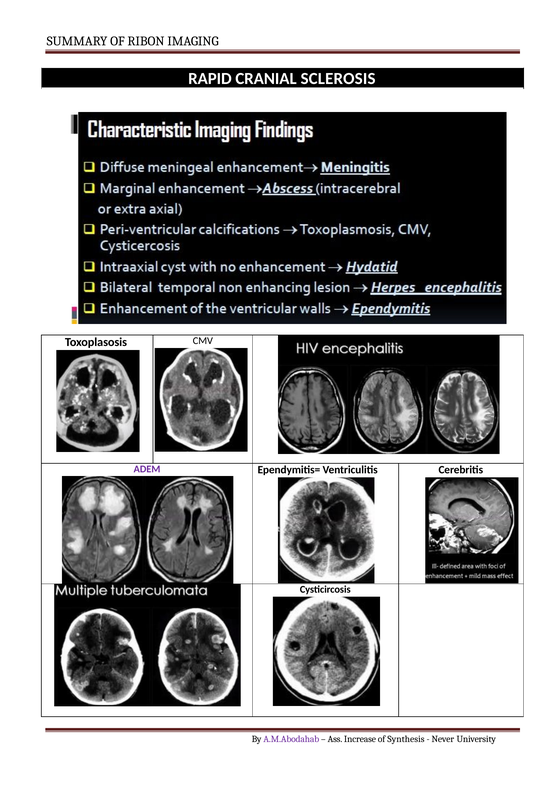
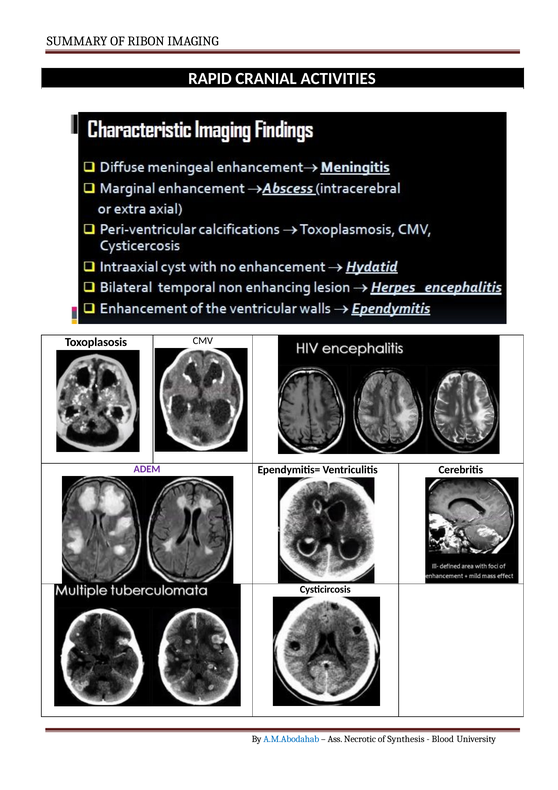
SCLEROSIS: SCLEROSIS -> ACTIVITIES
A.M.Abodahab colour: purple -> blue
Increase: Increase -> Necrotic
Never: Never -> Blood
